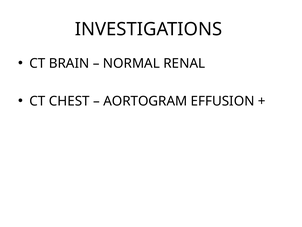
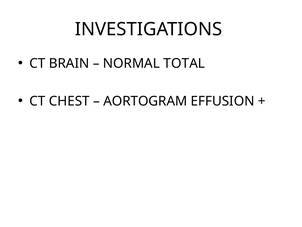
RENAL: RENAL -> TOTAL
